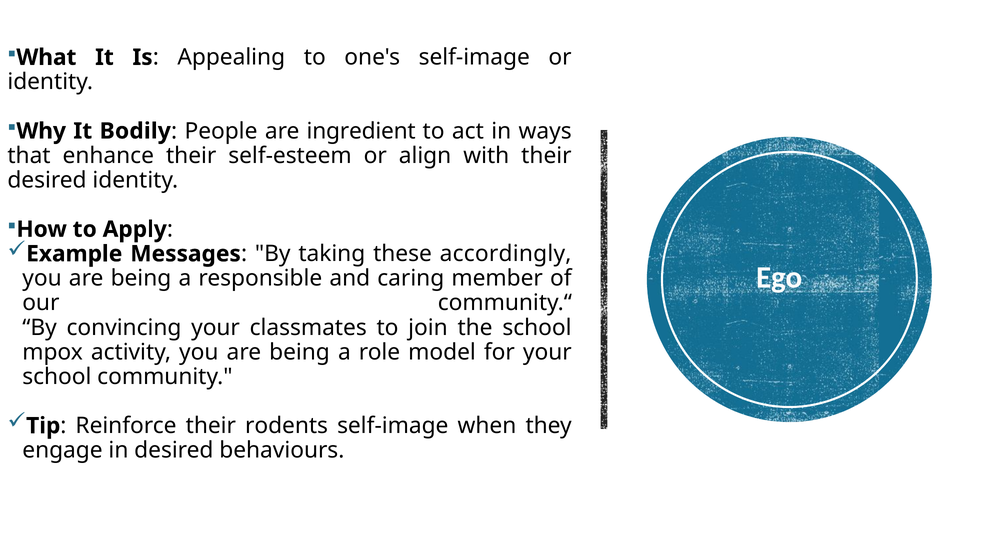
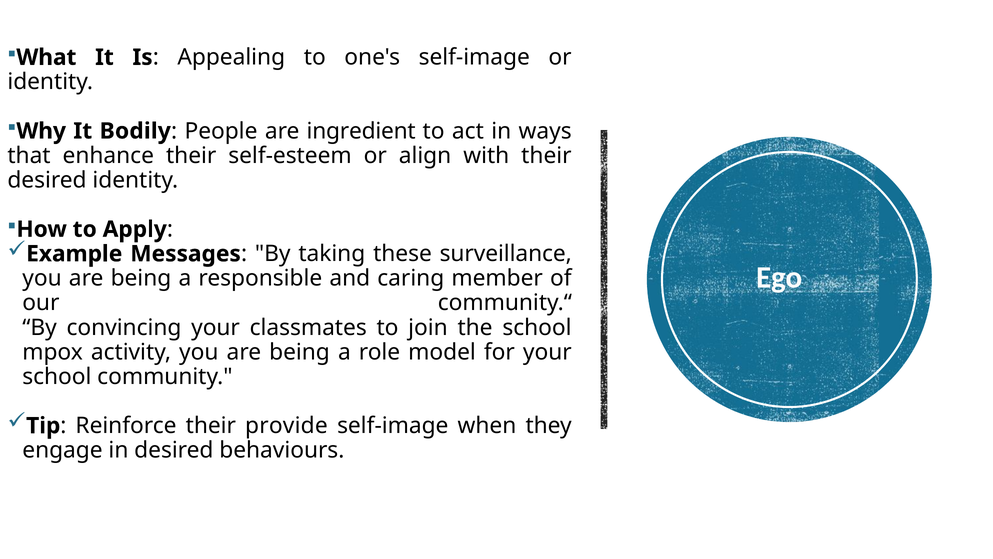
accordingly: accordingly -> surveillance
rodents: rodents -> provide
